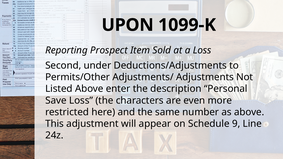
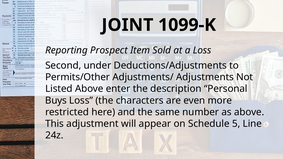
UPON: UPON -> JOINT
Save: Save -> Buys
9: 9 -> 5
